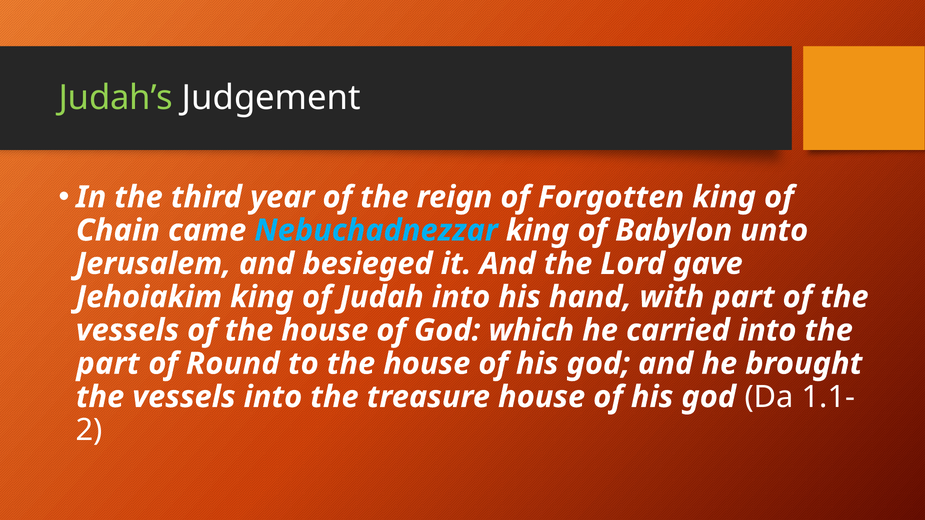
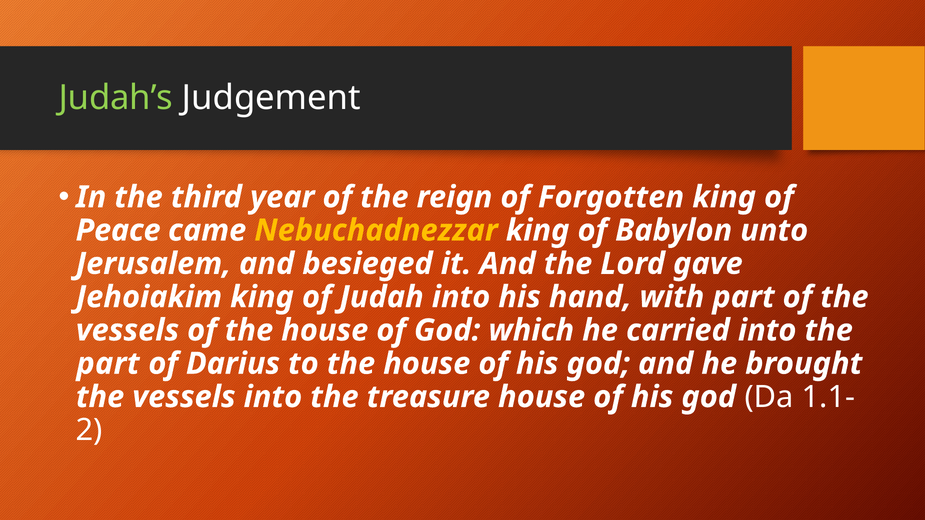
Chain: Chain -> Peace
Nebuchadnezzar colour: light blue -> yellow
Round: Round -> Darius
